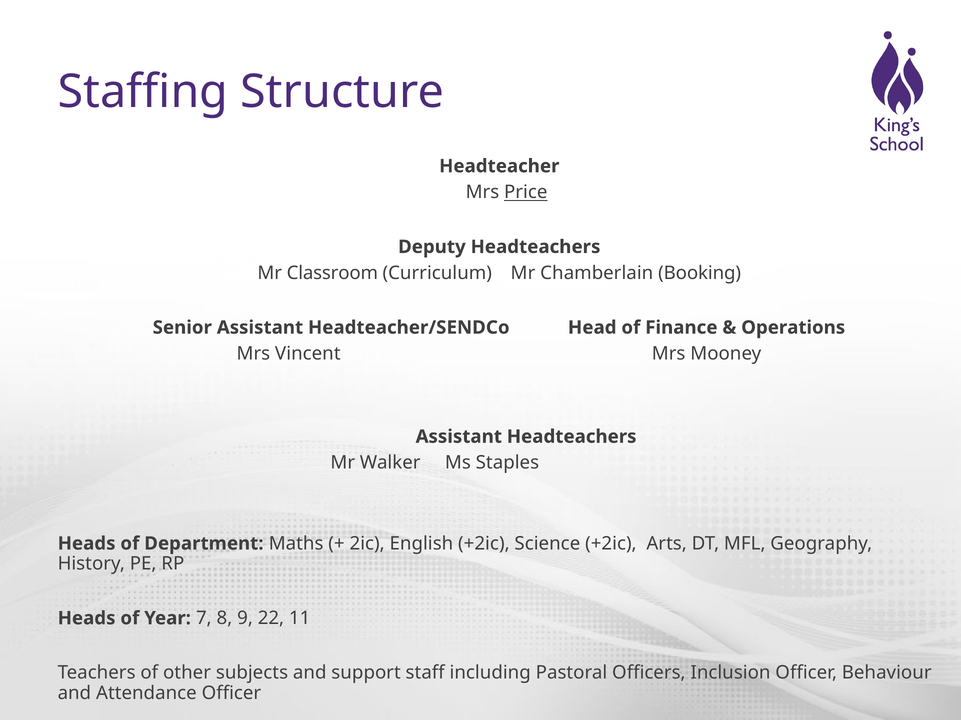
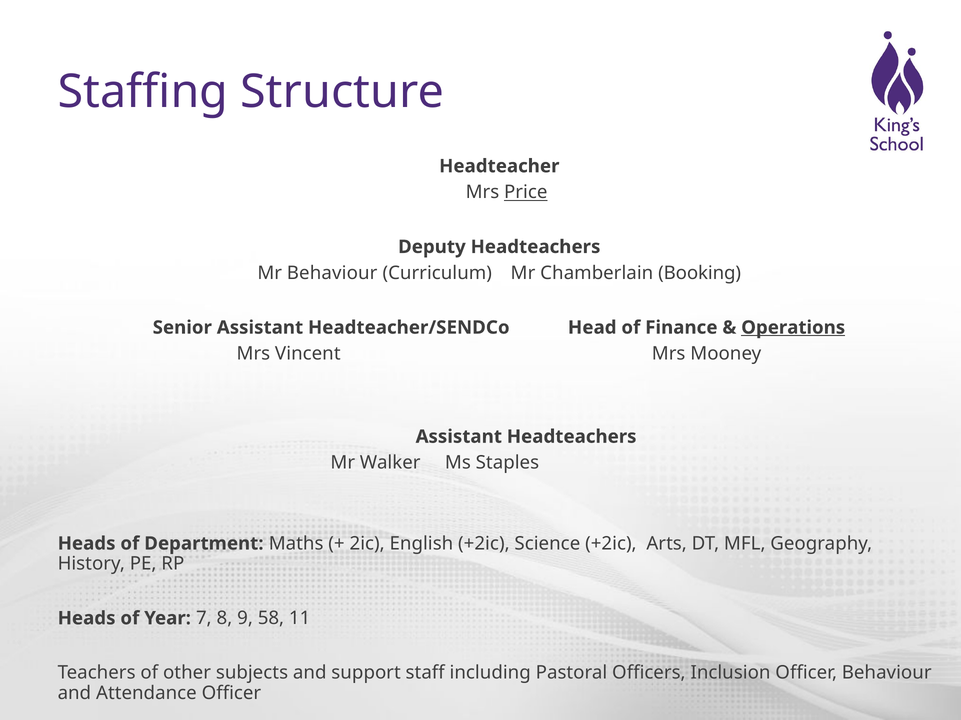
Mr Classroom: Classroom -> Behaviour
Operations underline: none -> present
22: 22 -> 58
